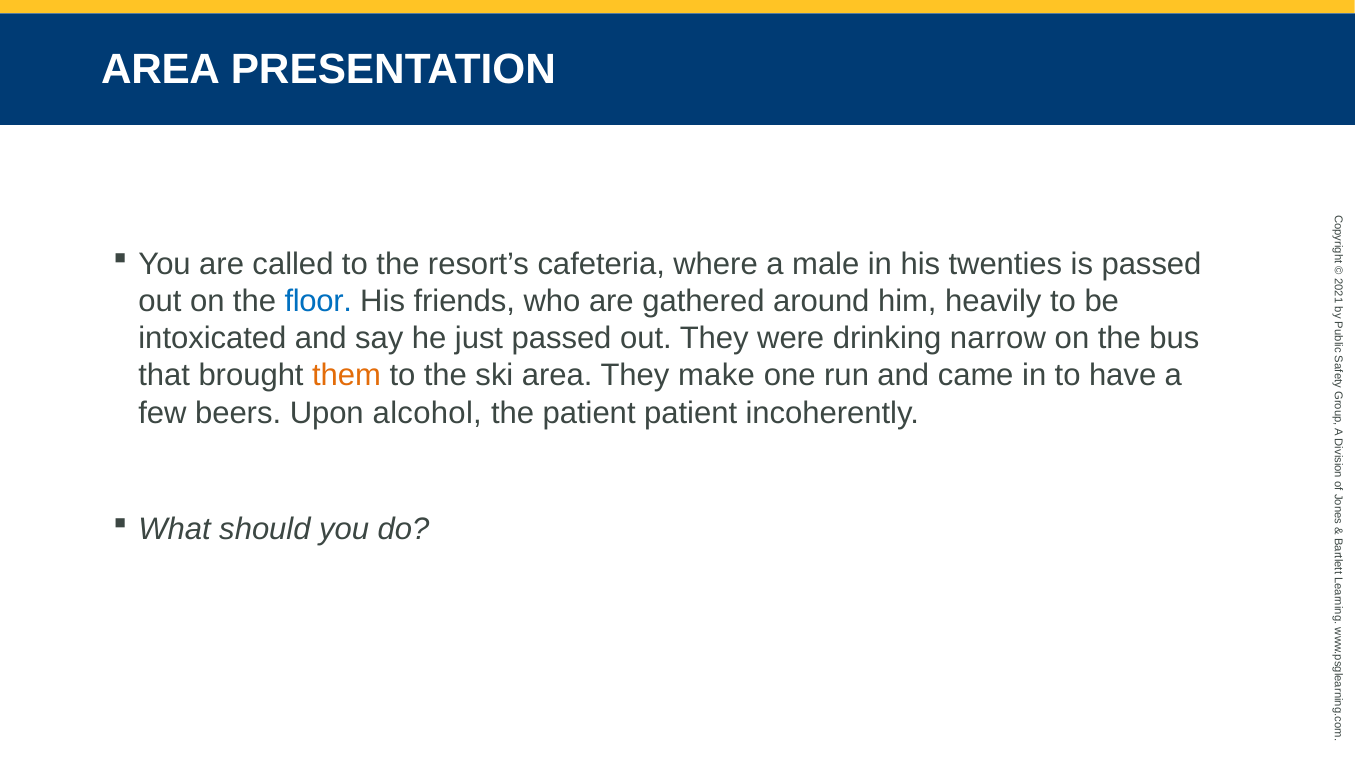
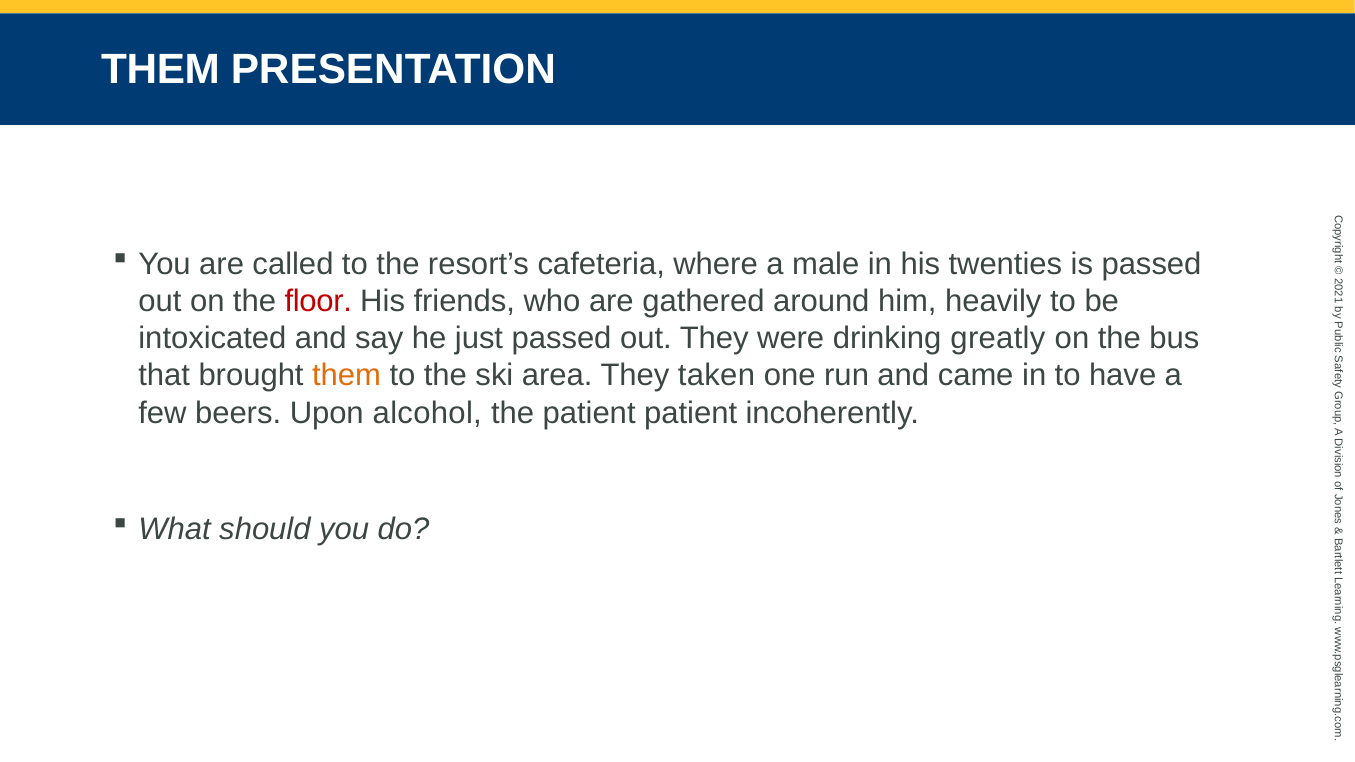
AREA at (161, 70): AREA -> THEM
floor colour: blue -> red
narrow: narrow -> greatly
make: make -> taken
